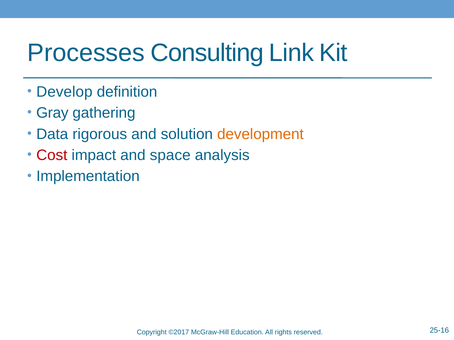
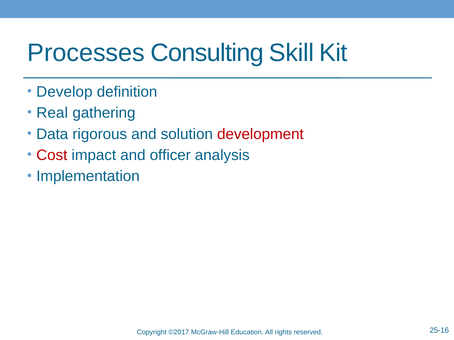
Link: Link -> Skill
Gray: Gray -> Real
development colour: orange -> red
space: space -> officer
